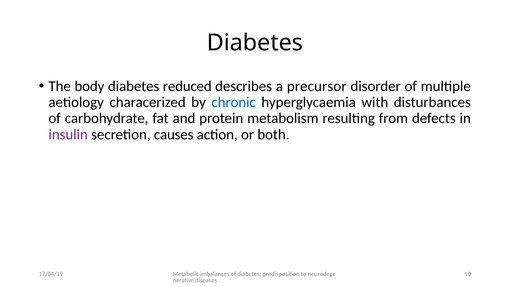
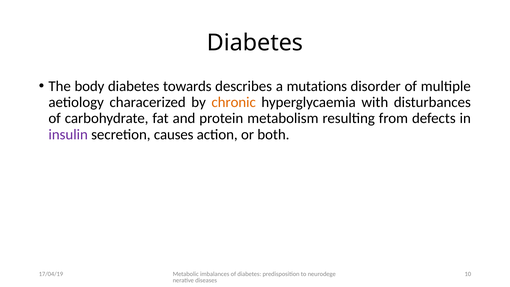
reduced: reduced -> towards
precursor: precursor -> mutations
chronic colour: blue -> orange
